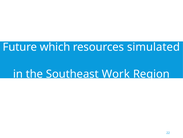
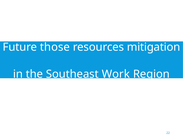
which: which -> those
simulated: simulated -> mitigation
